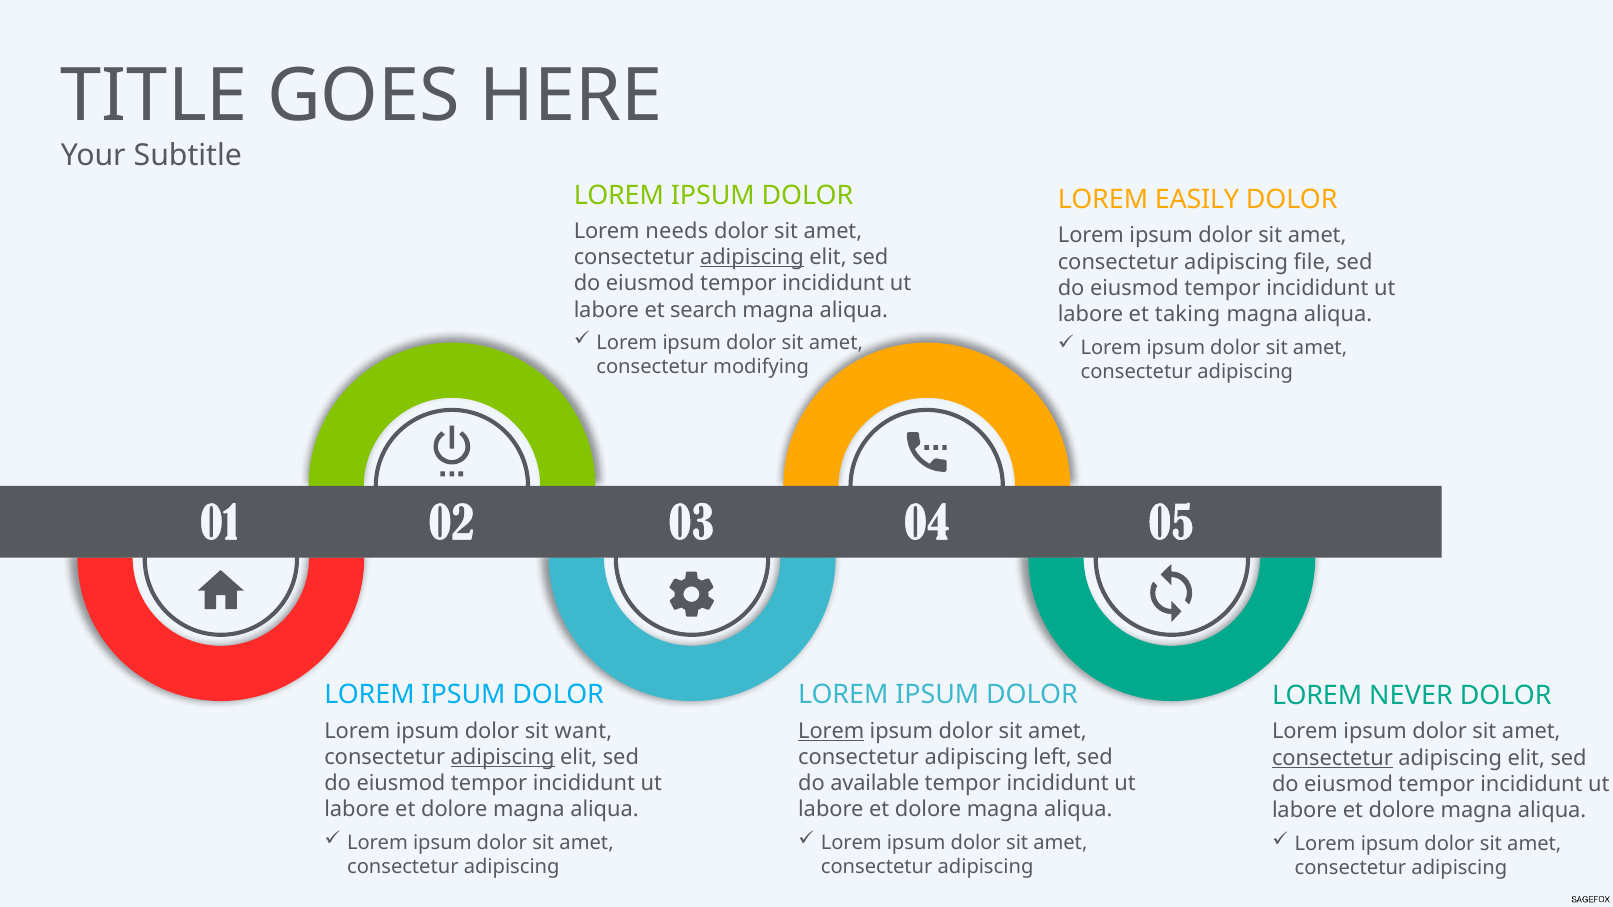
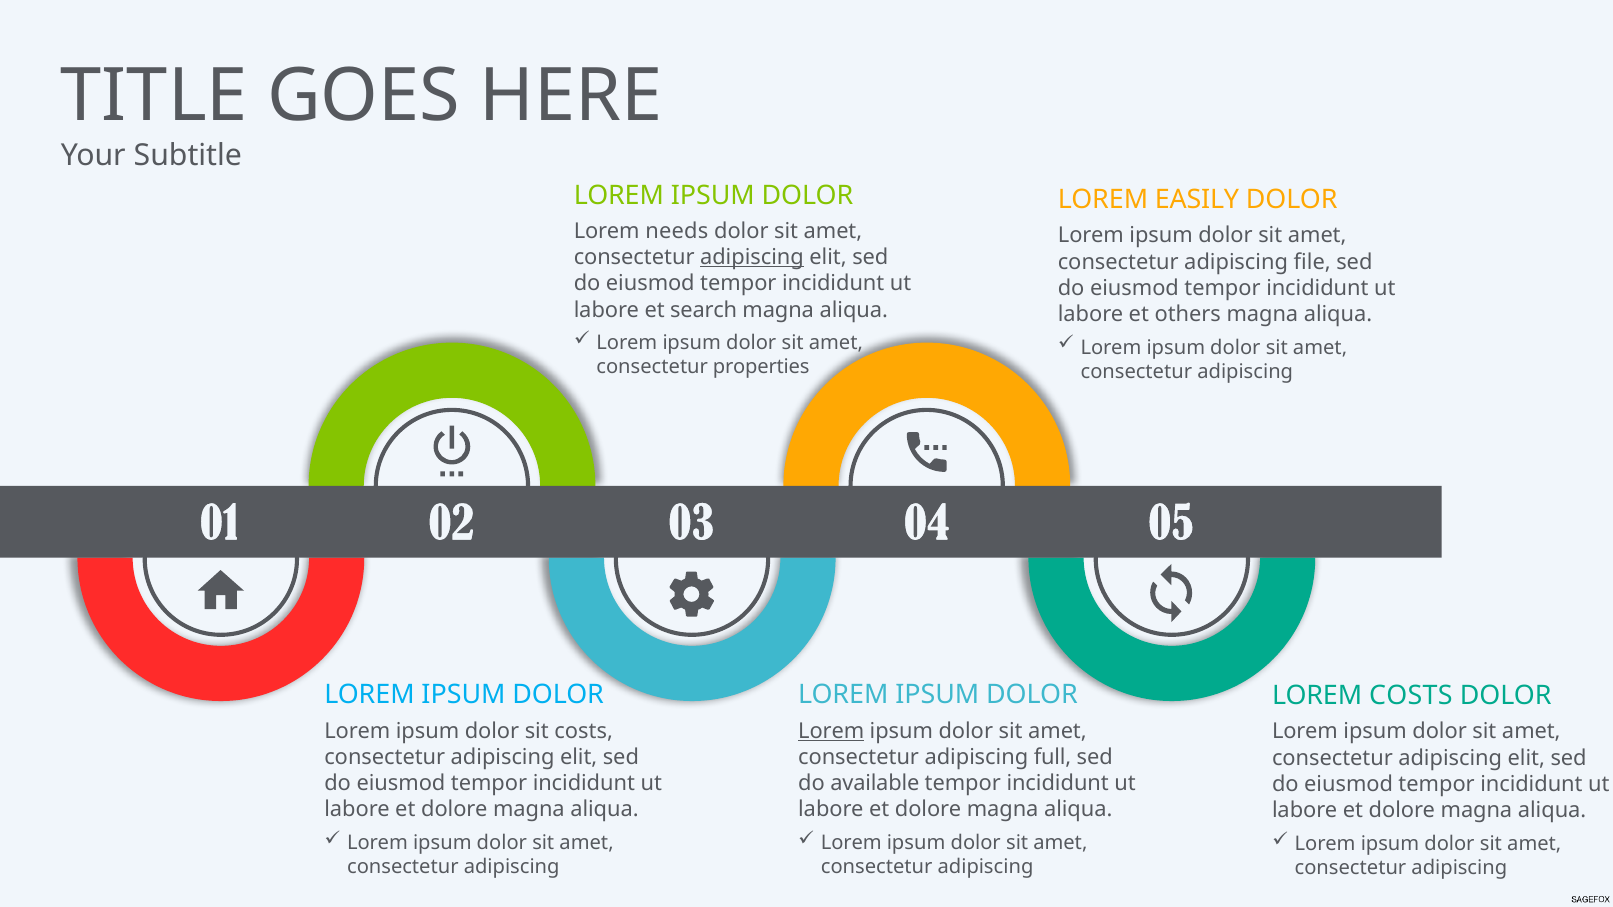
taking: taking -> others
modifying: modifying -> properties
LOREM NEVER: NEVER -> COSTS
sit want: want -> costs
adipiscing at (503, 757) underline: present -> none
left: left -> full
consectetur at (1332, 758) underline: present -> none
